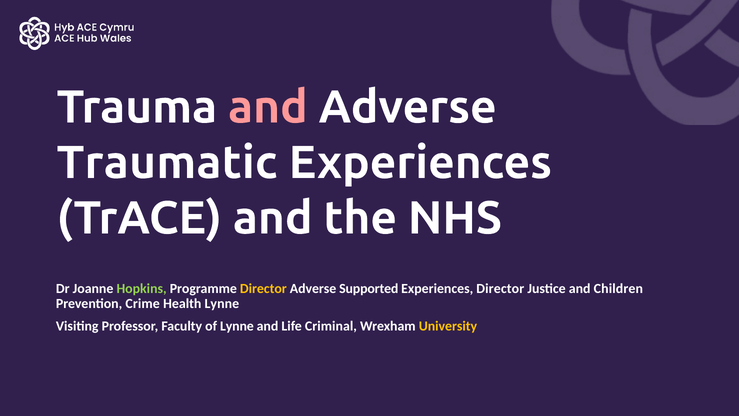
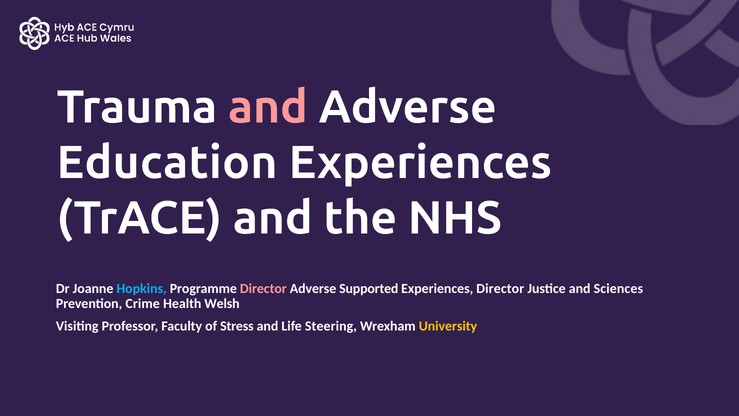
Traumatic: Traumatic -> Education
Hopkins colour: light green -> light blue
Director at (263, 288) colour: yellow -> pink
Children: Children -> Sciences
Health Lynne: Lynne -> Welsh
of Lynne: Lynne -> Stress
Criminal: Criminal -> Steering
